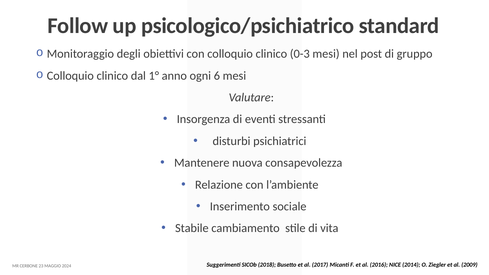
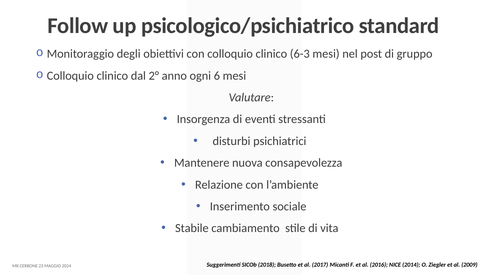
0-3: 0-3 -> 6-3
1°: 1° -> 2°
